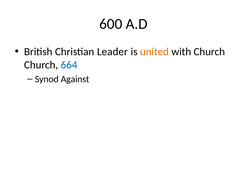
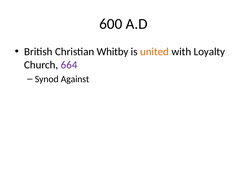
Leader: Leader -> Whitby
with Church: Church -> Loyalty
664 colour: blue -> purple
